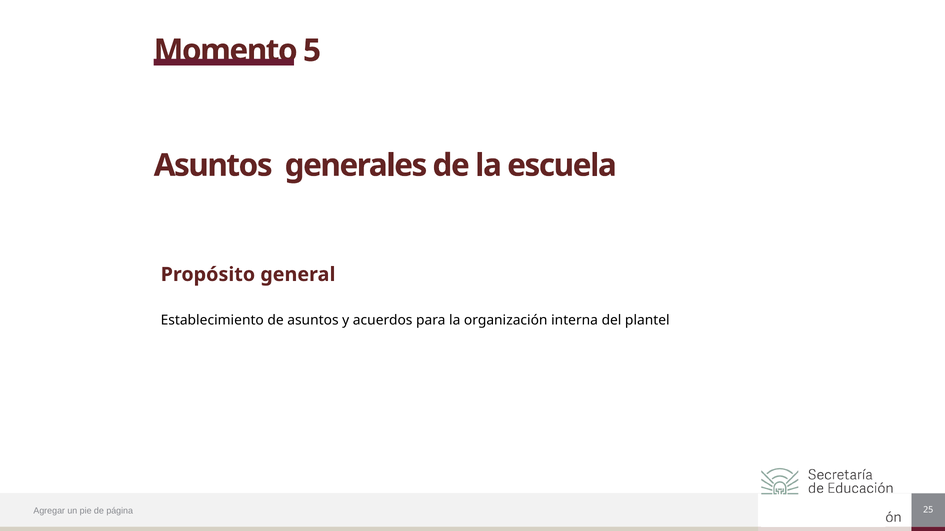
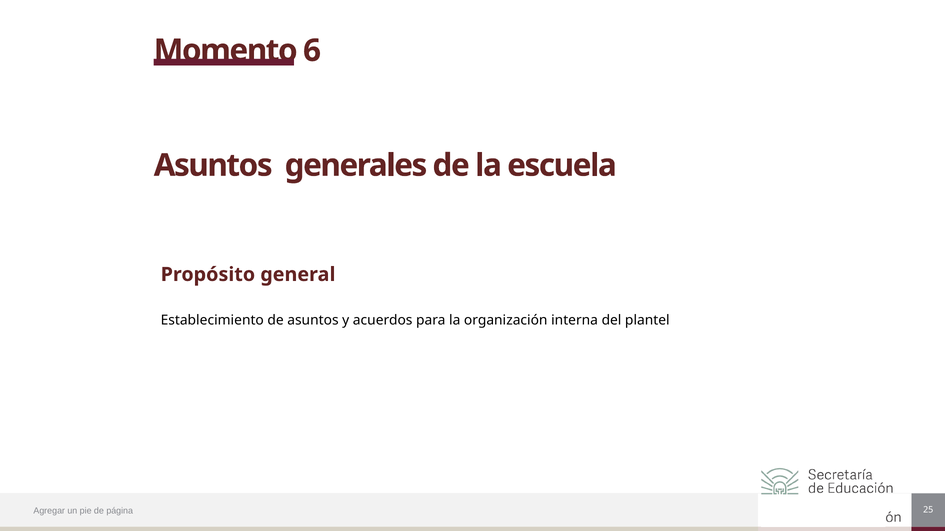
5: 5 -> 6
